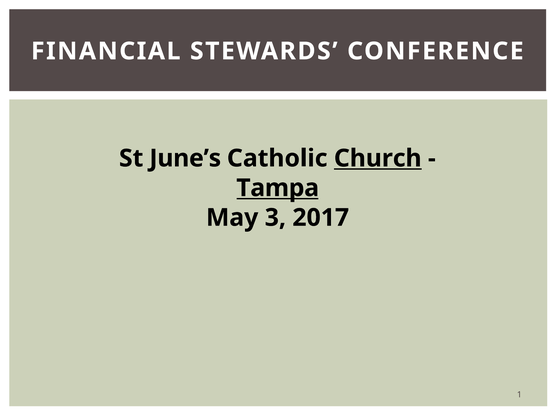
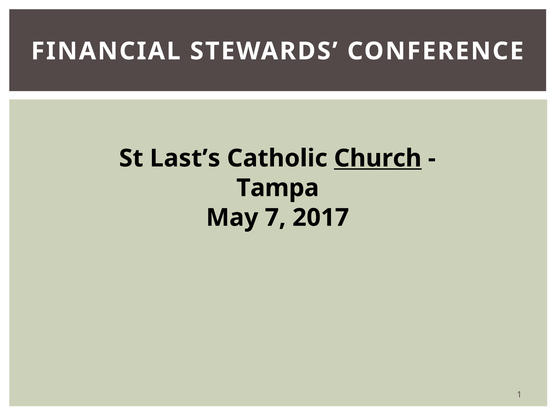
June’s: June’s -> Last’s
Tampa underline: present -> none
3: 3 -> 7
